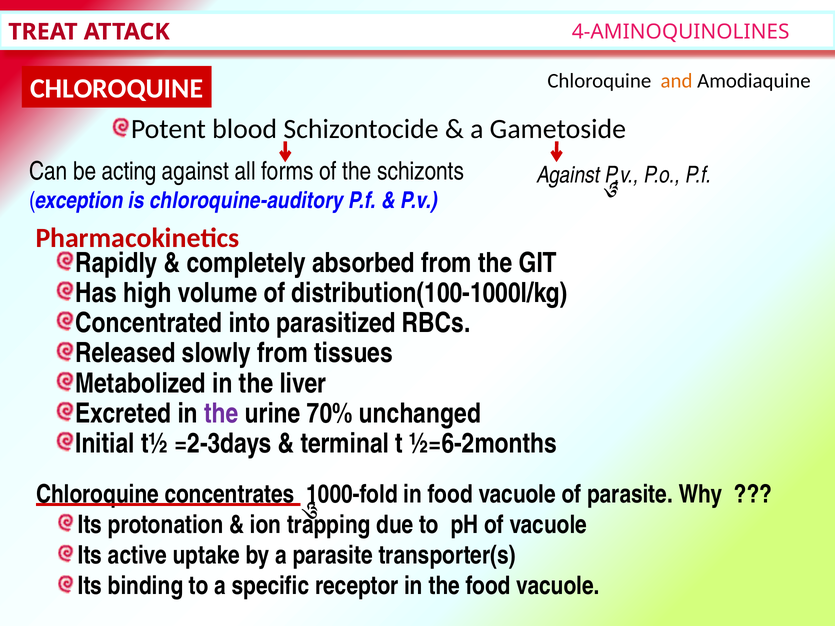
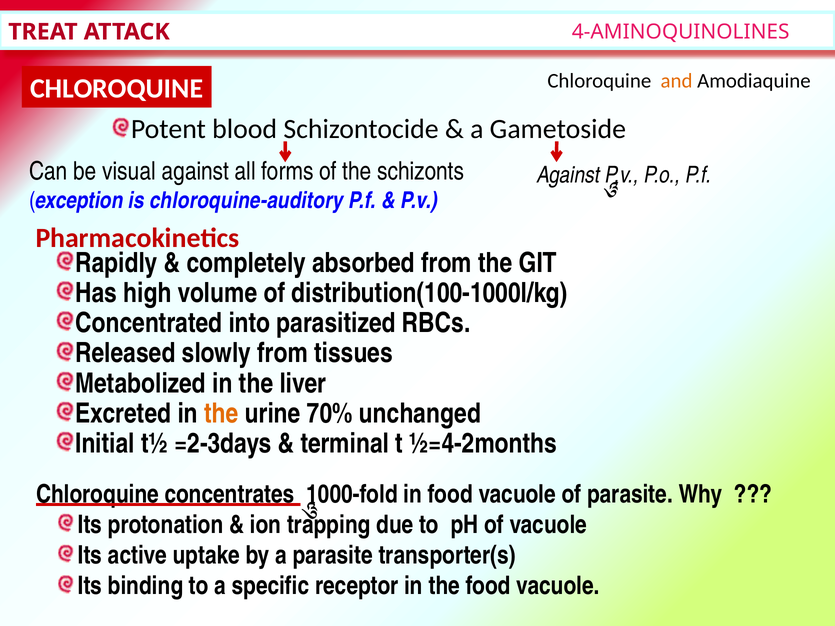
acting: acting -> visual
the at (221, 414) colour: purple -> orange
½=6-2months: ½=6-2months -> ½=4-2months
